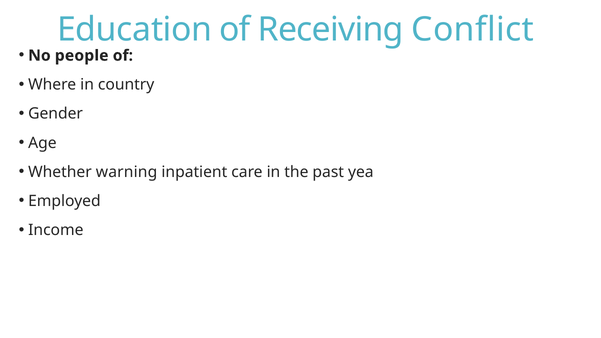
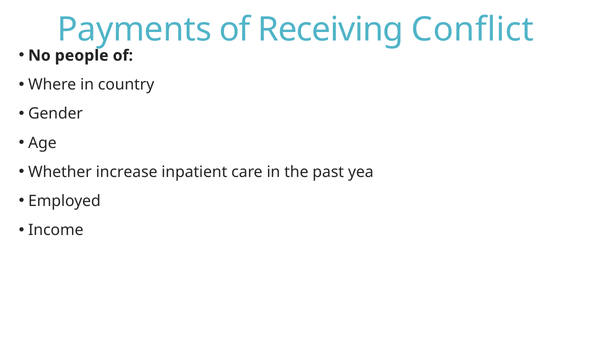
Education: Education -> Payments
warning: warning -> increase
